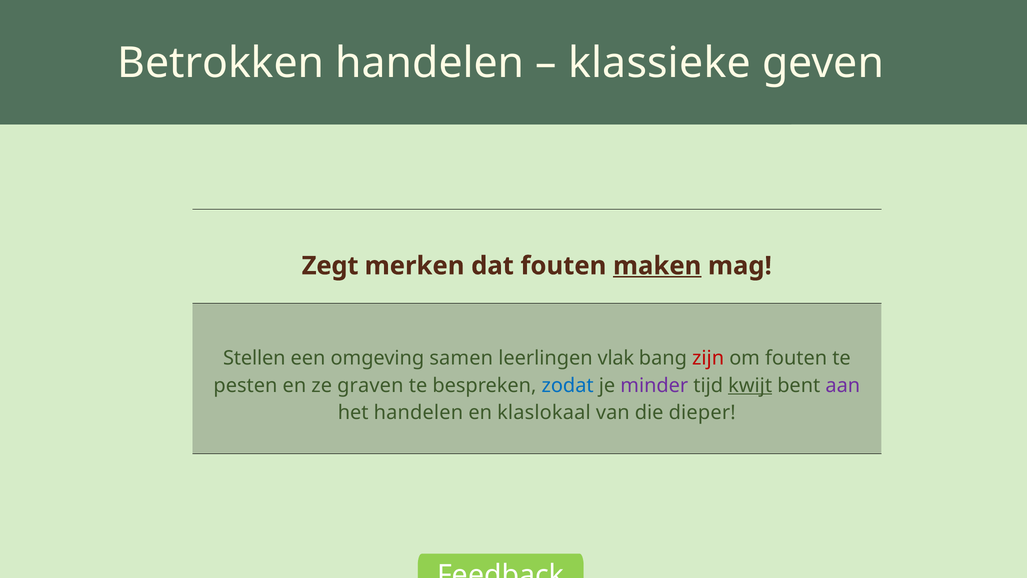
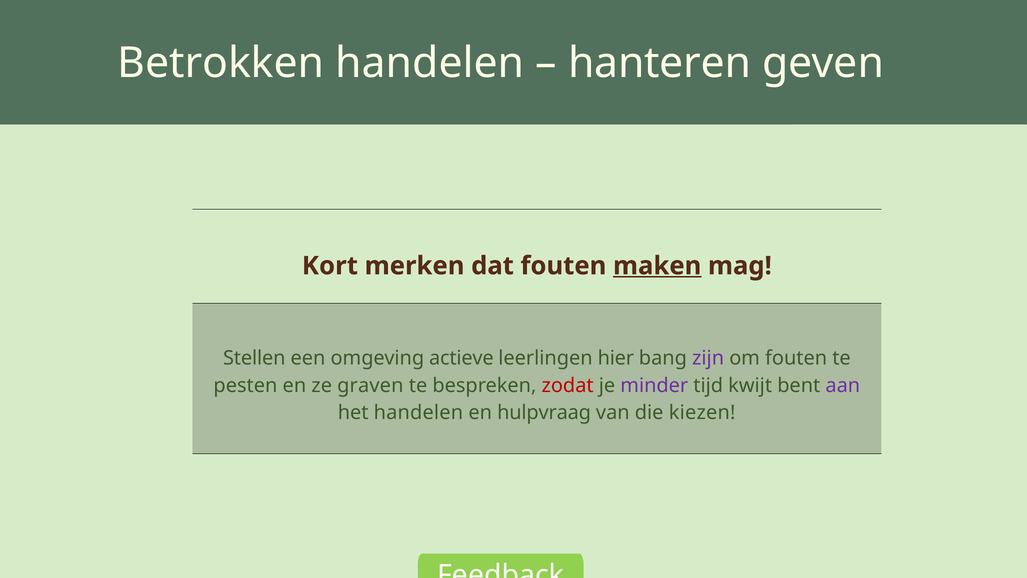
klassieke: klassieke -> hanteren
Zegt: Zegt -> Kort
samen: samen -> actieve
vlak: vlak -> hier
zijn colour: red -> purple
zodat colour: blue -> red
kwijt underline: present -> none
klaslokaal: klaslokaal -> hulpvraag
dieper: dieper -> kiezen
